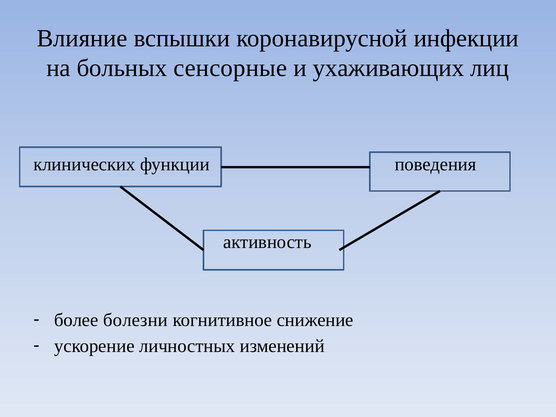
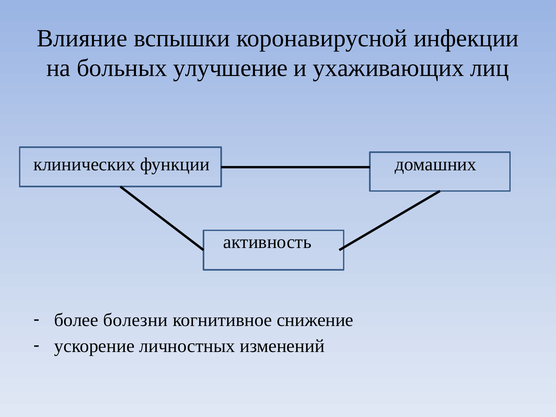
сенсорные: сенсорные -> улучшение
поведения: поведения -> домашних
